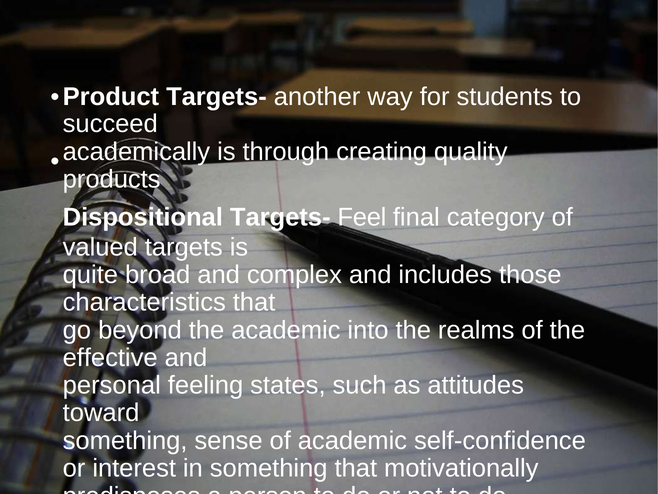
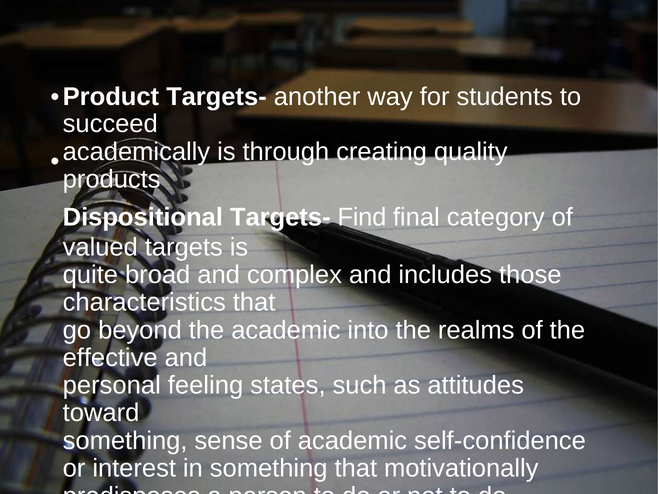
Feel: Feel -> Find
